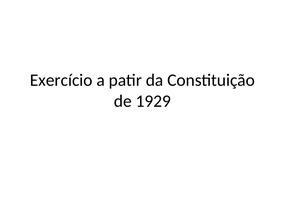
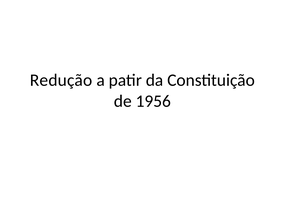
Exercício: Exercício -> Redução
1929: 1929 -> 1956
